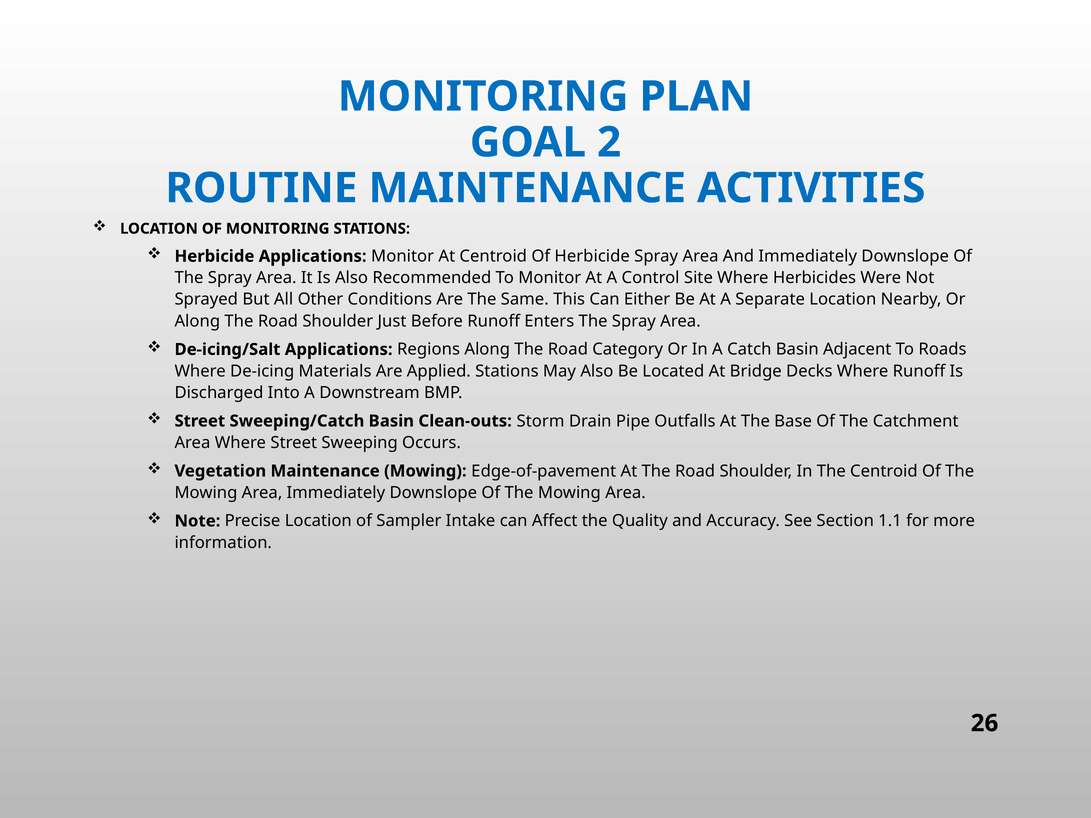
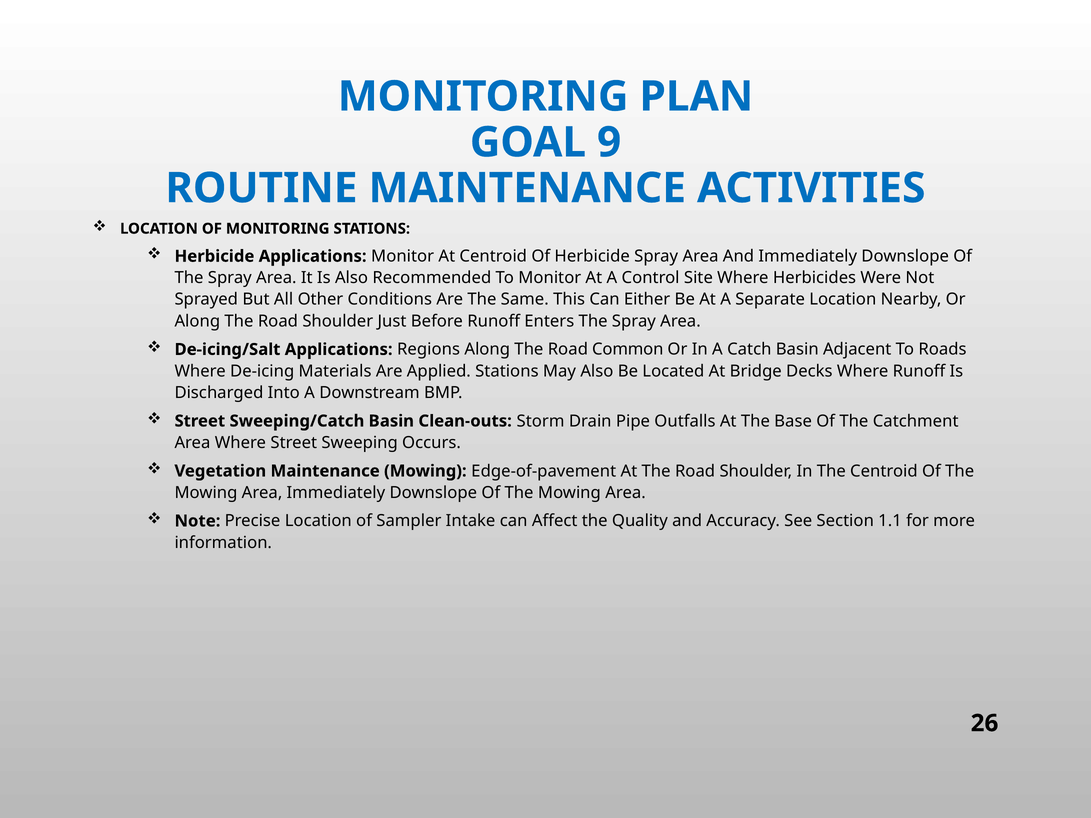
2: 2 -> 9
Category: Category -> Common
